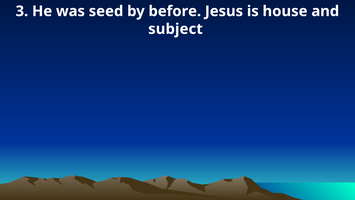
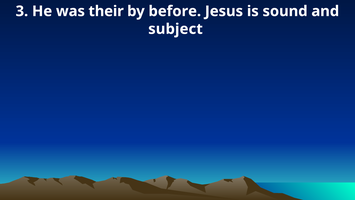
seed: seed -> their
house: house -> sound
